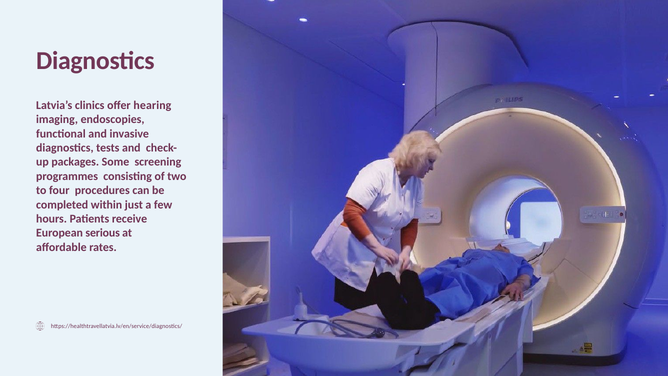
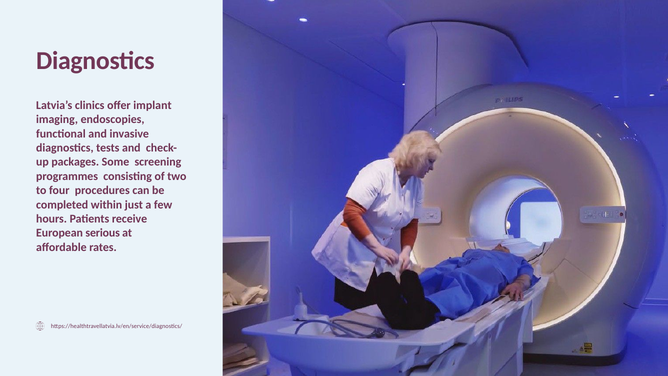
hearing: hearing -> implant
